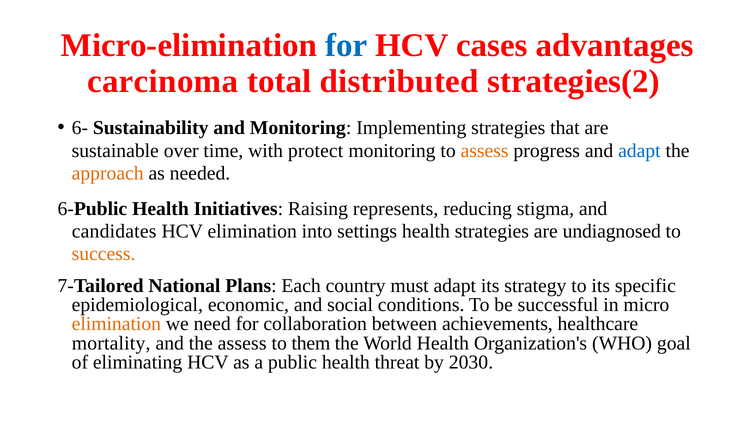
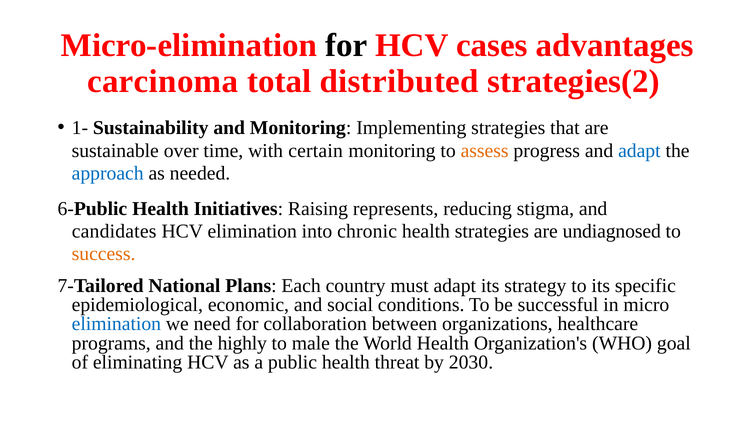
for at (346, 46) colour: blue -> black
6-: 6- -> 1-
protect: protect -> certain
approach colour: orange -> blue
settings: settings -> chronic
elimination at (116, 324) colour: orange -> blue
achievements: achievements -> organizations
mortality: mortality -> programs
the assess: assess -> highly
them: them -> male
